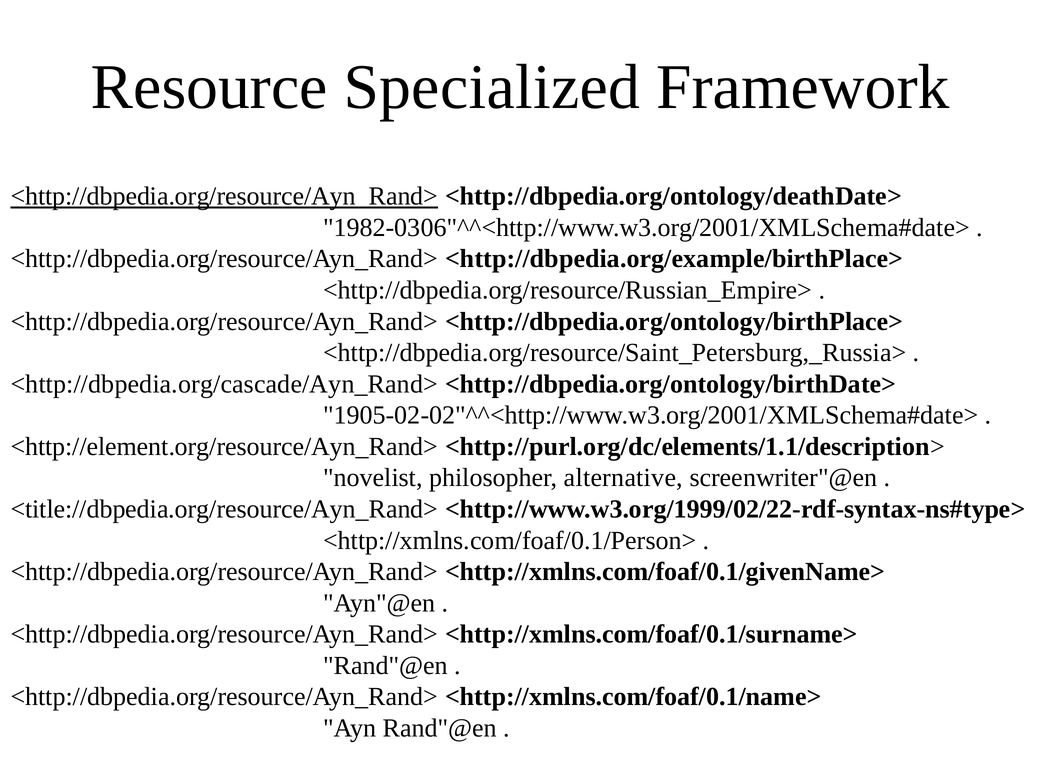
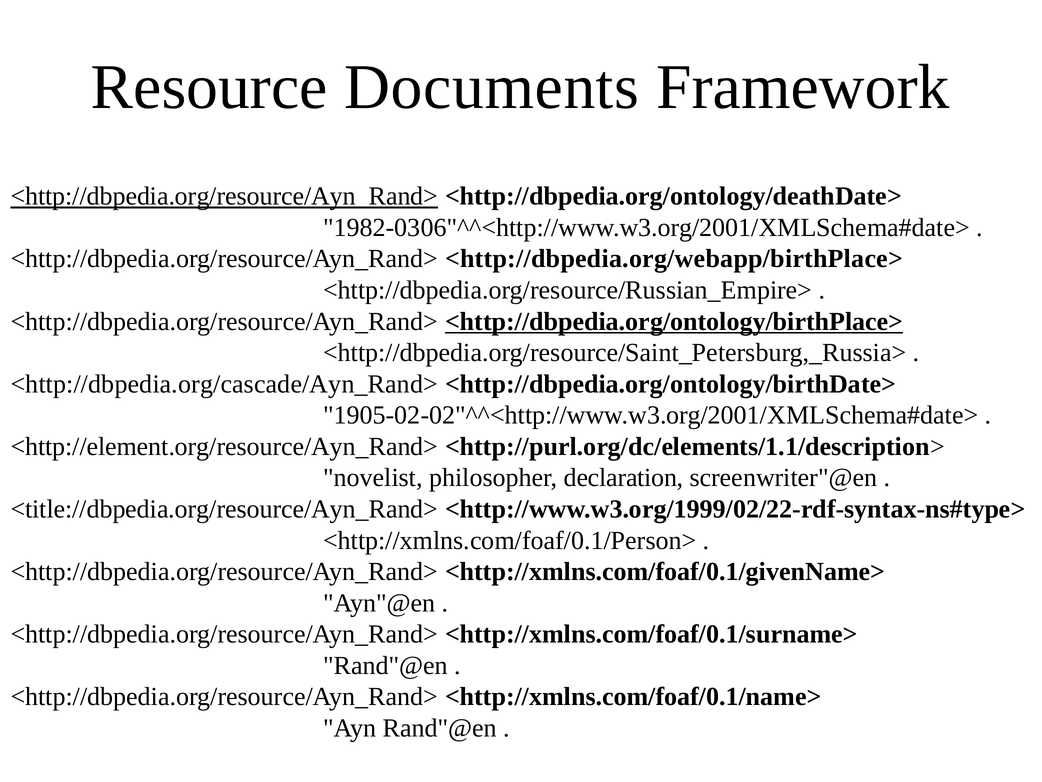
Specialized: Specialized -> Documents
<http://dbpedia.org/example/birthPlace>: <http://dbpedia.org/example/birthPlace> -> <http://dbpedia.org/webapp/birthPlace>
<http://dbpedia.org/ontology/birthPlace> underline: none -> present
alternative: alternative -> declaration
